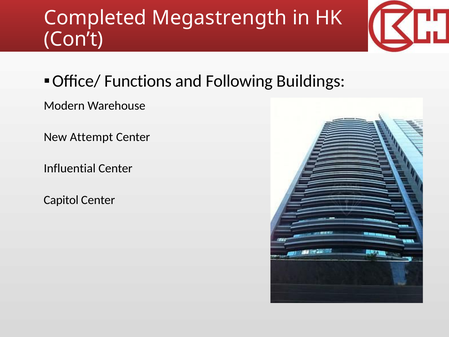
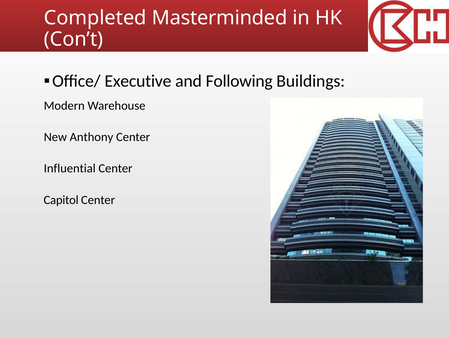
Megastrength: Megastrength -> Masterminded
Functions: Functions -> Executive
Attempt: Attempt -> Anthony
